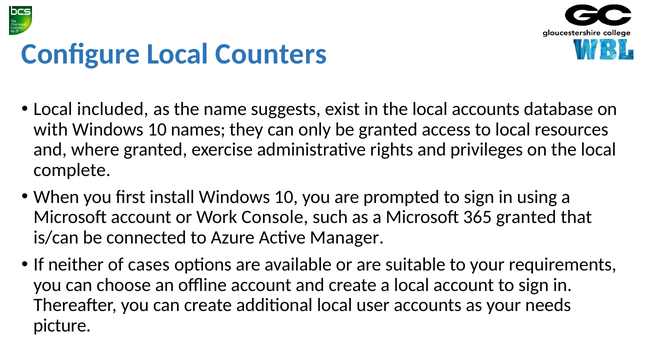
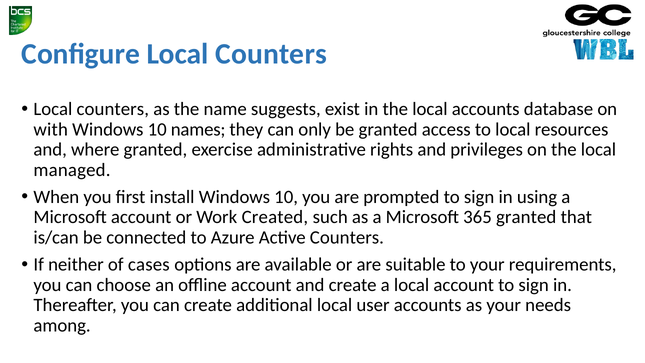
included at (113, 109): included -> counters
complete: complete -> managed
Console: Console -> Created
Active Manager: Manager -> Counters
picture: picture -> among
